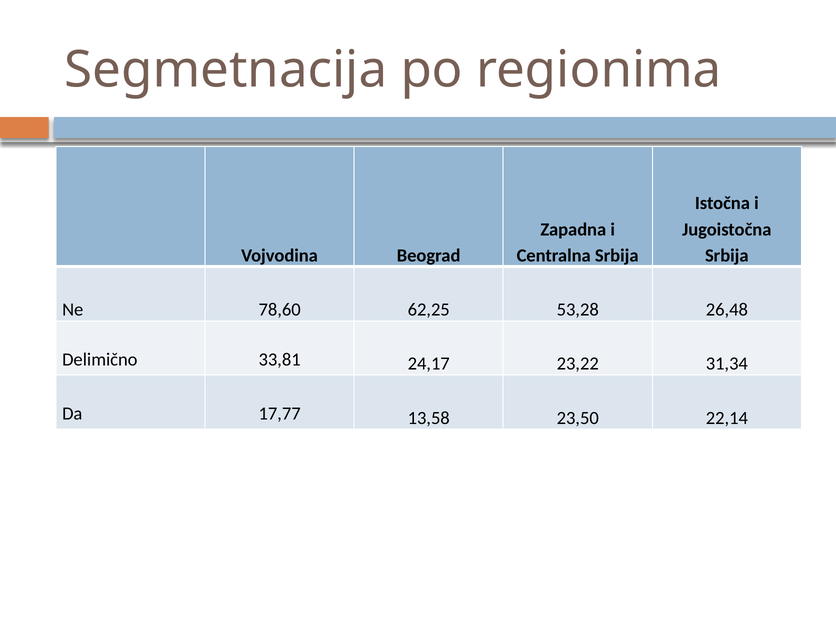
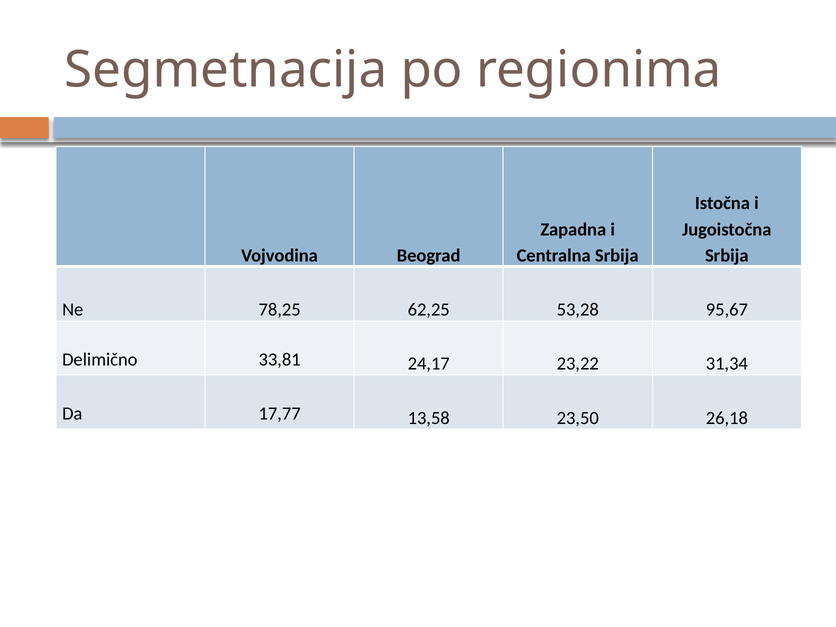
78,60: 78,60 -> 78,25
26,48: 26,48 -> 95,67
22,14: 22,14 -> 26,18
